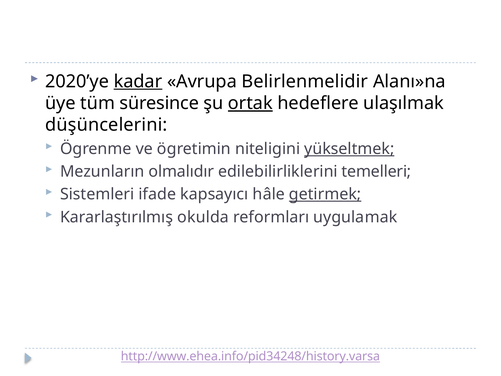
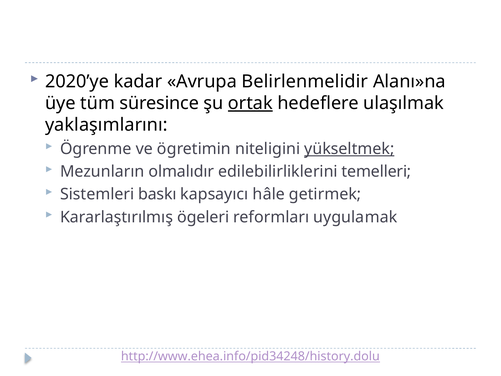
kadar underline: present -> none
düşüncelerini: düşüncelerini -> yaklaşımlarını
ifade: ifade -> baskı
getirmek underline: present -> none
okulda: okulda -> ögeleri
http://www.ehea.info/pid34248/history.varsa: http://www.ehea.info/pid34248/history.varsa -> http://www.ehea.info/pid34248/history.dolu
